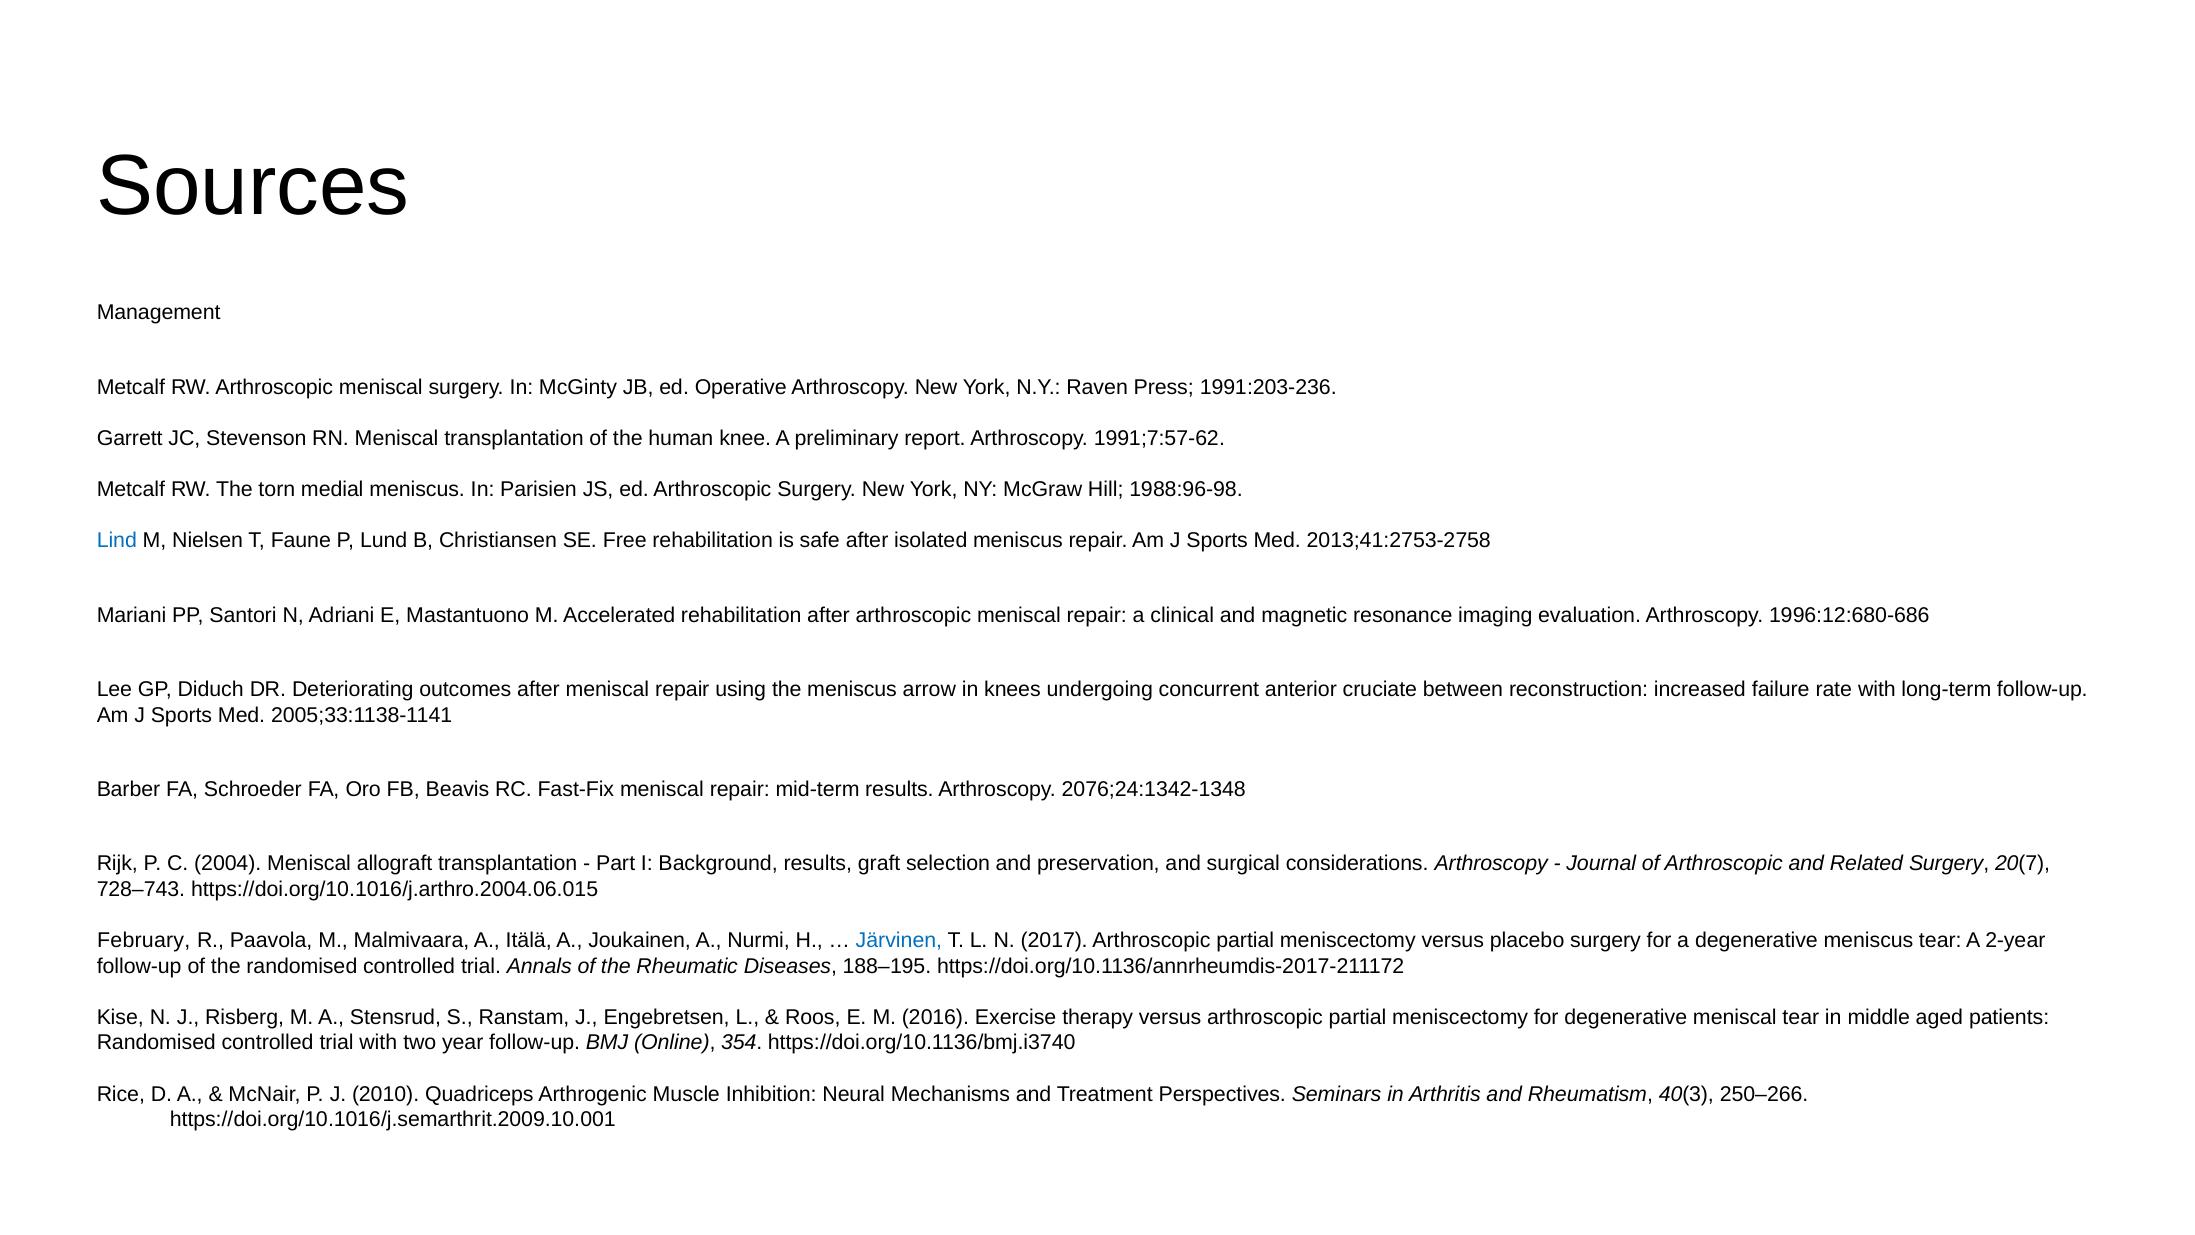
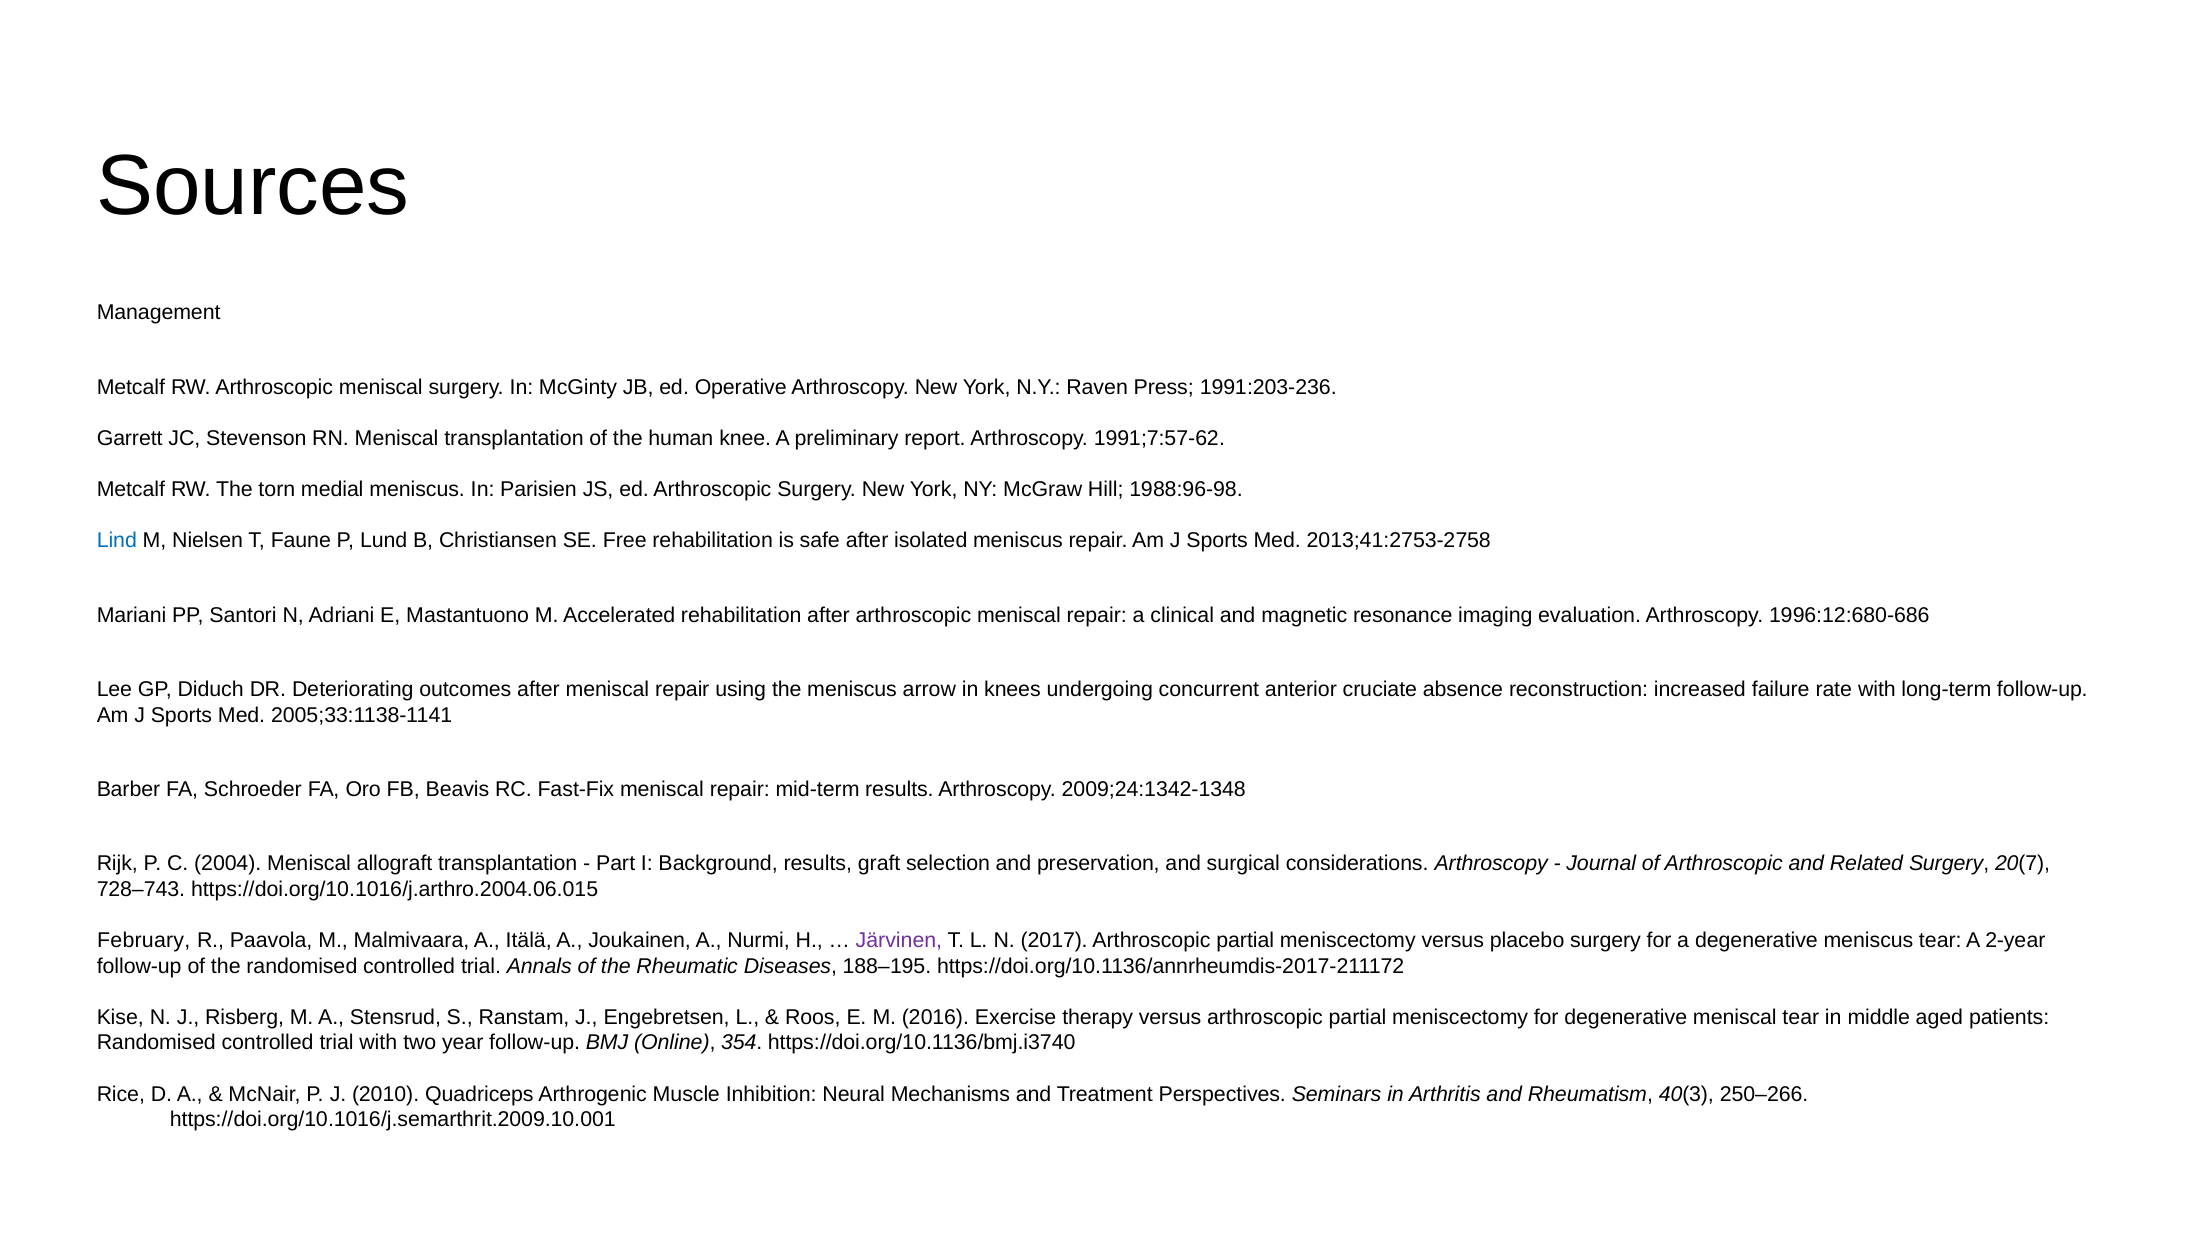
between: between -> absence
2076;24:1342-1348: 2076;24:1342-1348 -> 2009;24:1342-1348
Järvinen colour: blue -> purple
